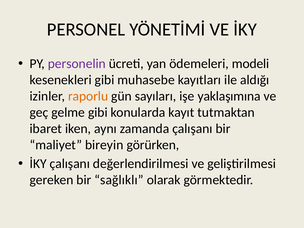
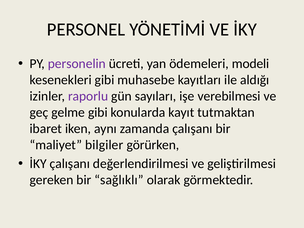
raporlu colour: orange -> purple
yaklaşımına: yaklaşımına -> verebilmesi
bireyin: bireyin -> bilgiler
